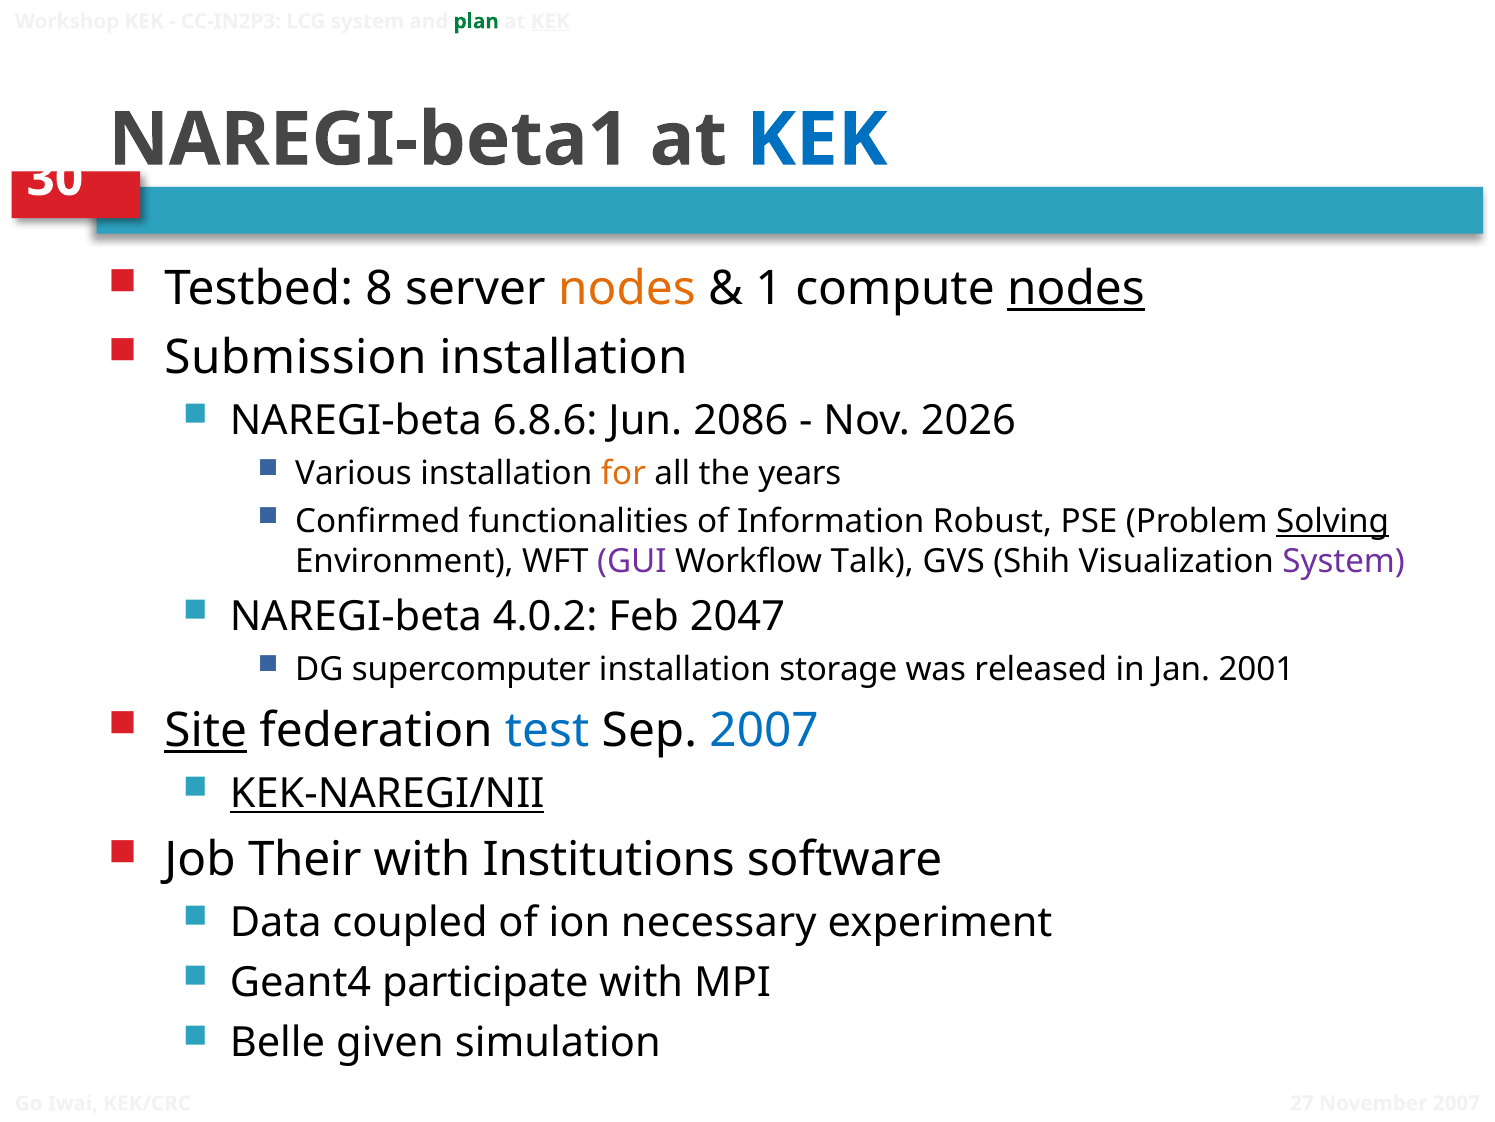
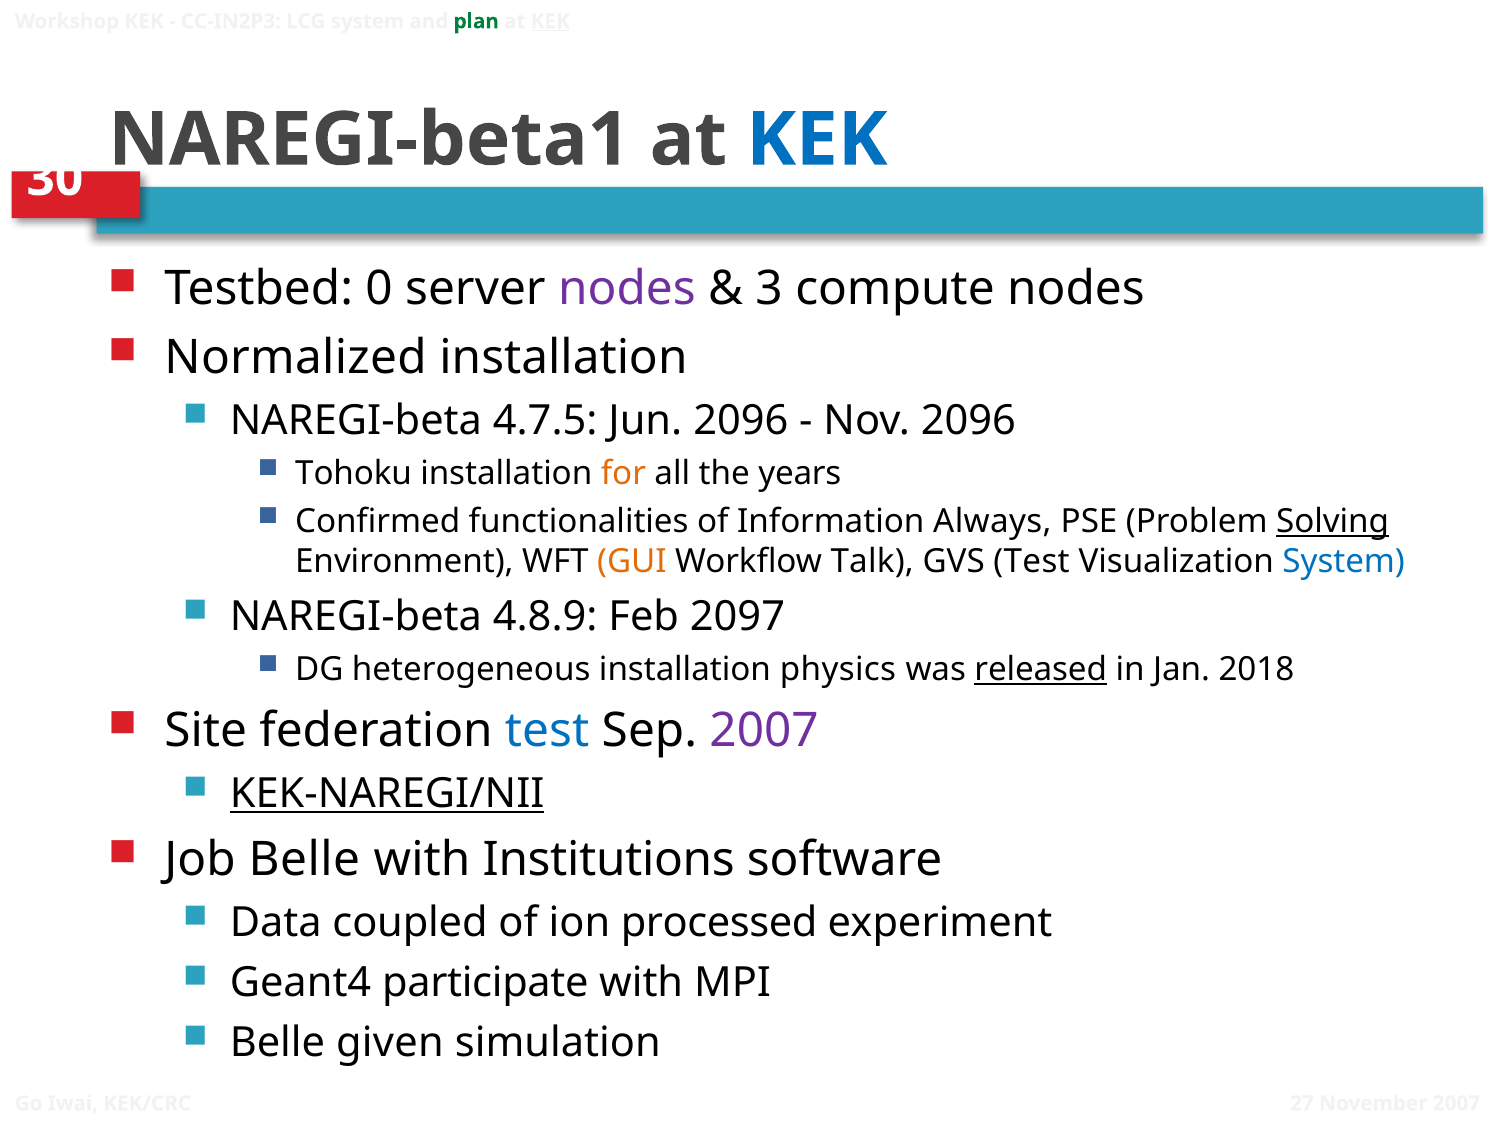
8: 8 -> 0
nodes at (627, 289) colour: orange -> purple
1: 1 -> 3
nodes at (1076, 289) underline: present -> none
Submission: Submission -> Normalized
6.8.6: 6.8.6 -> 4.7.5
Jun 2086: 2086 -> 2096
Nov 2026: 2026 -> 2096
Various: Various -> Tohoku
Robust: Robust -> Always
GUI colour: purple -> orange
GVS Shih: Shih -> Test
System at (1344, 561) colour: purple -> blue
4.0.2: 4.0.2 -> 4.8.9
2047: 2047 -> 2097
supercomputer: supercomputer -> heterogeneous
storage: storage -> physics
released underline: none -> present
2001: 2001 -> 2018
Site underline: present -> none
2007 at (764, 730) colour: blue -> purple
Job Their: Their -> Belle
necessary: necessary -> processed
